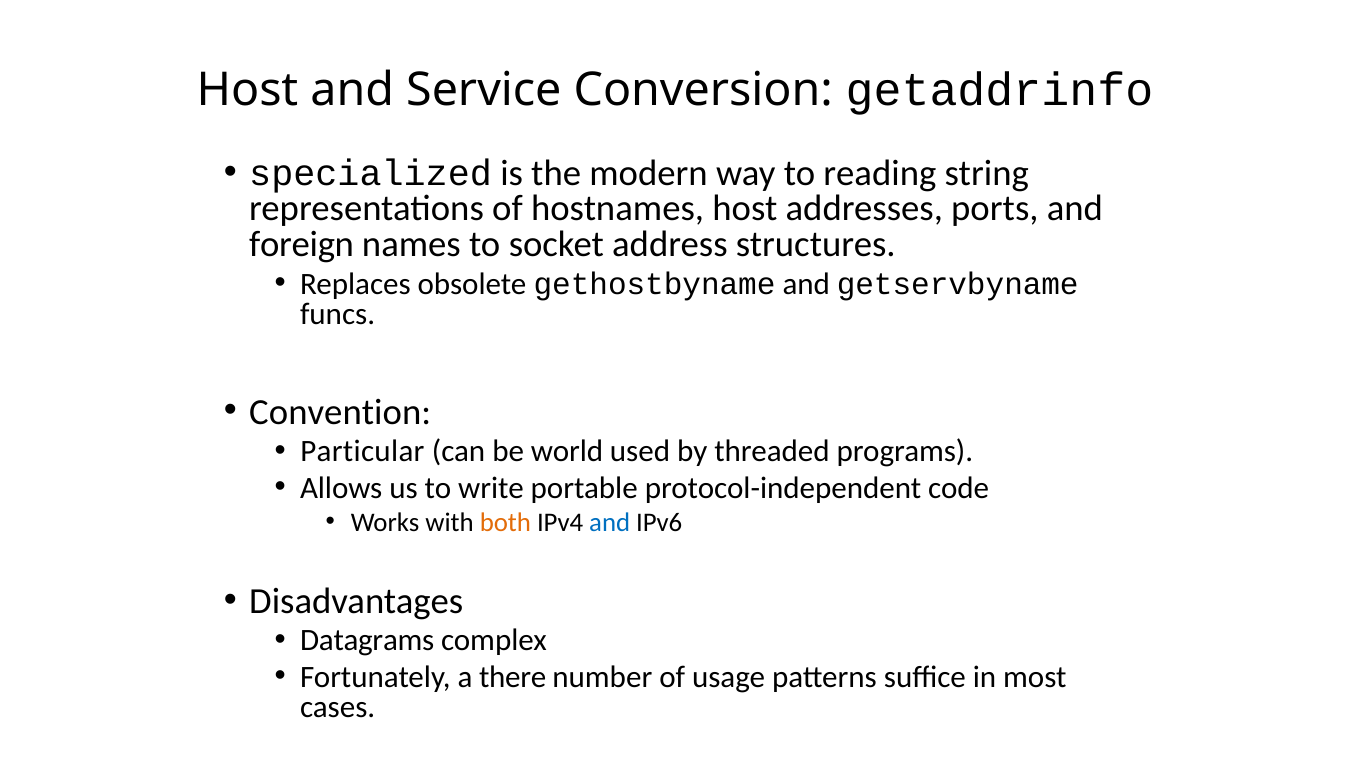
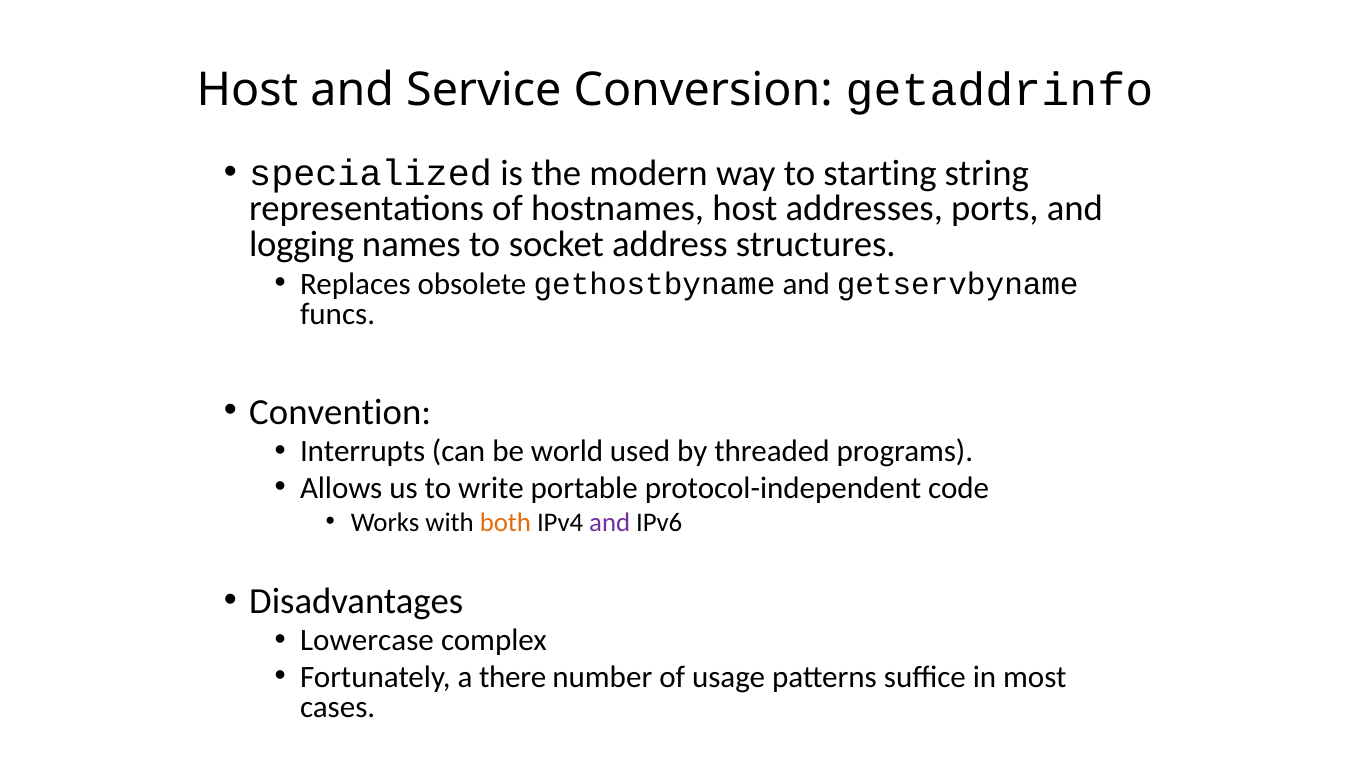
reading: reading -> starting
foreign: foreign -> logging
Particular: Particular -> Interrupts
and at (610, 522) colour: blue -> purple
Datagrams: Datagrams -> Lowercase
